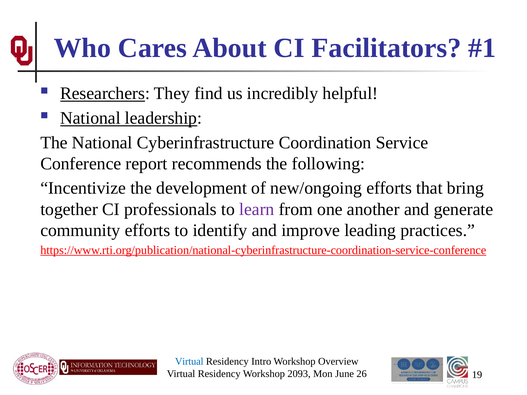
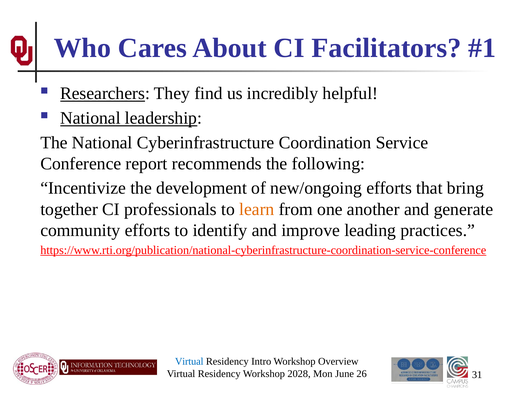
learn colour: purple -> orange
2093: 2093 -> 2028
19: 19 -> 31
